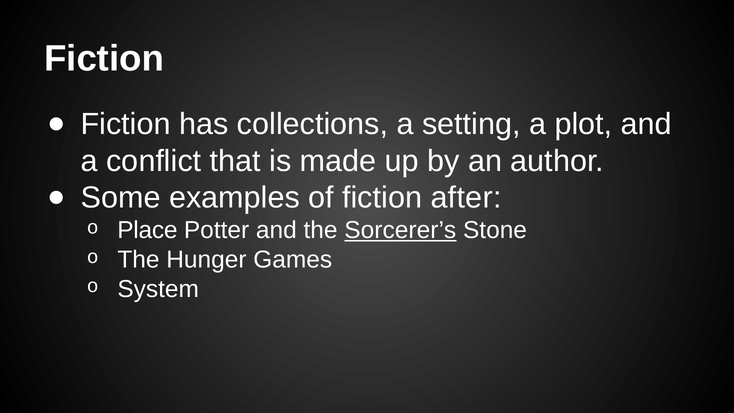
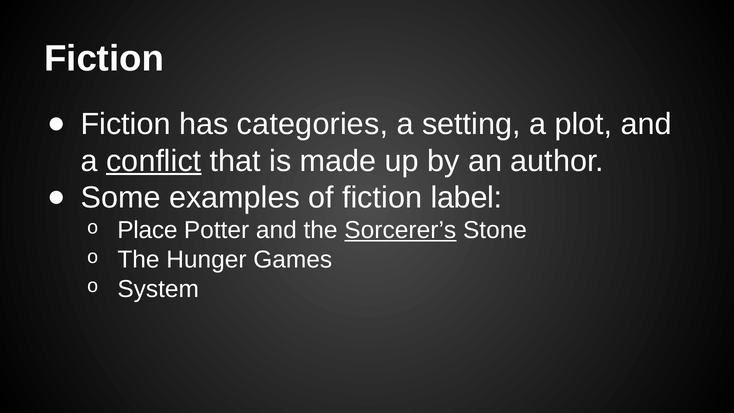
collections: collections -> categories
conflict underline: none -> present
after: after -> label
